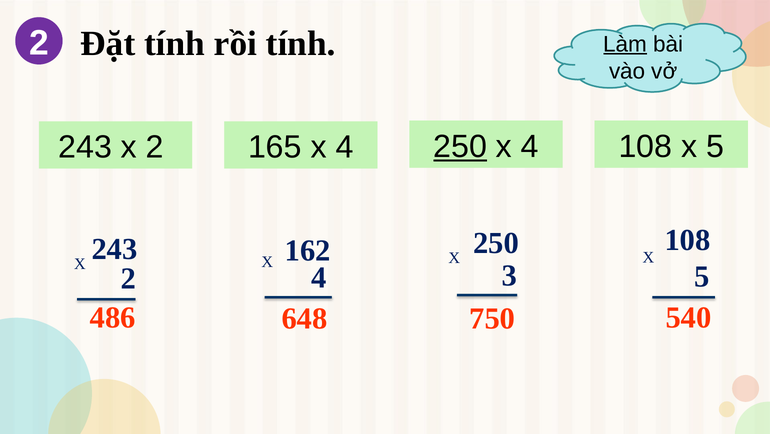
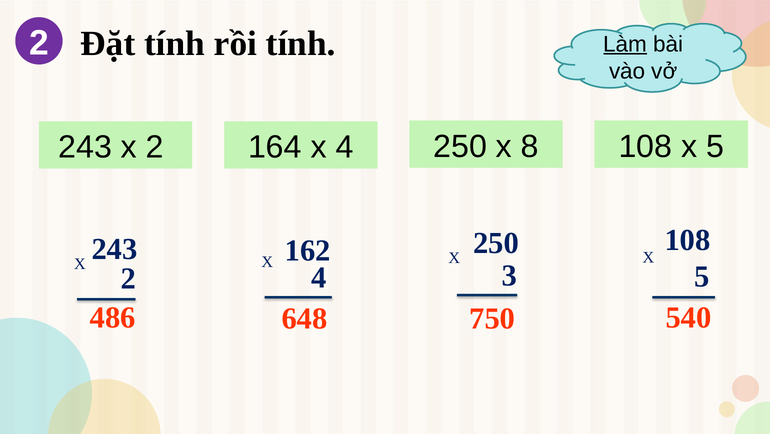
165: 165 -> 164
250 at (460, 147) underline: present -> none
4 at (530, 147): 4 -> 8
